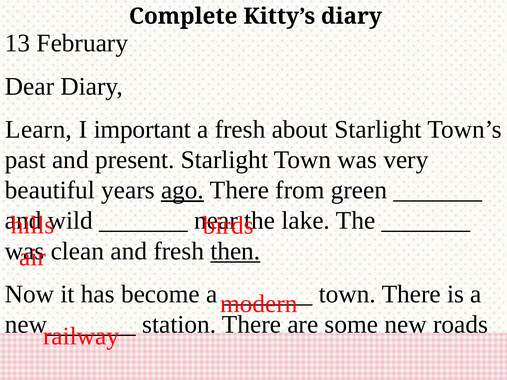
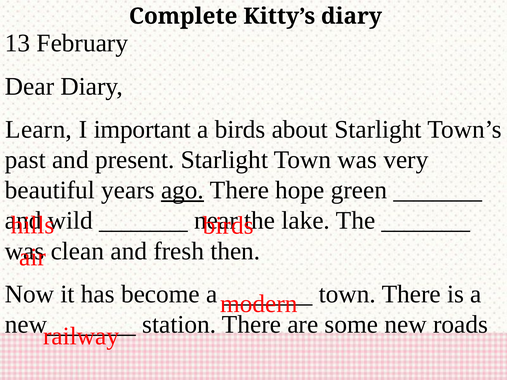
a fresh: fresh -> birds
from: from -> hope
then underline: present -> none
